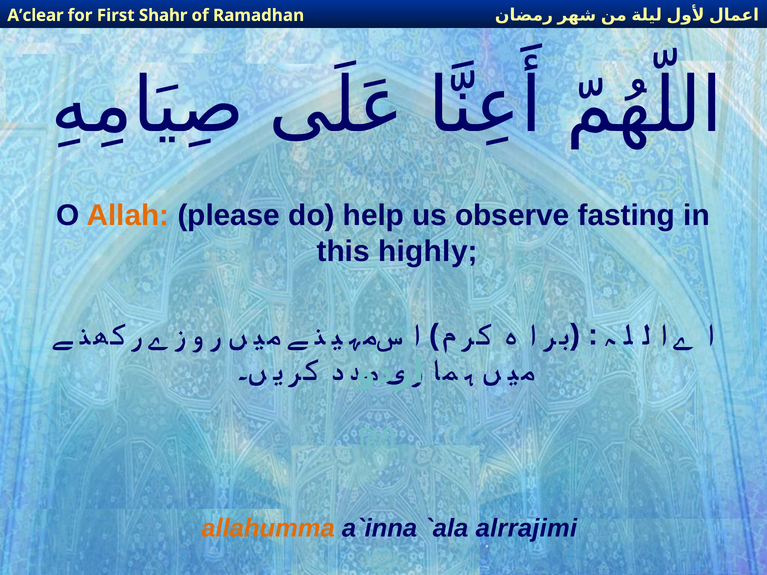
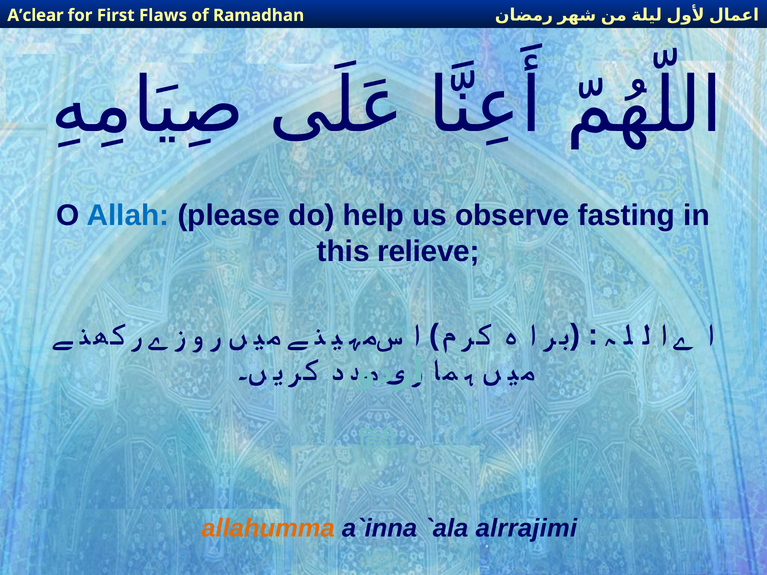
Shahr: Shahr -> Flaws
Allah colour: orange -> blue
highly: highly -> relieve
